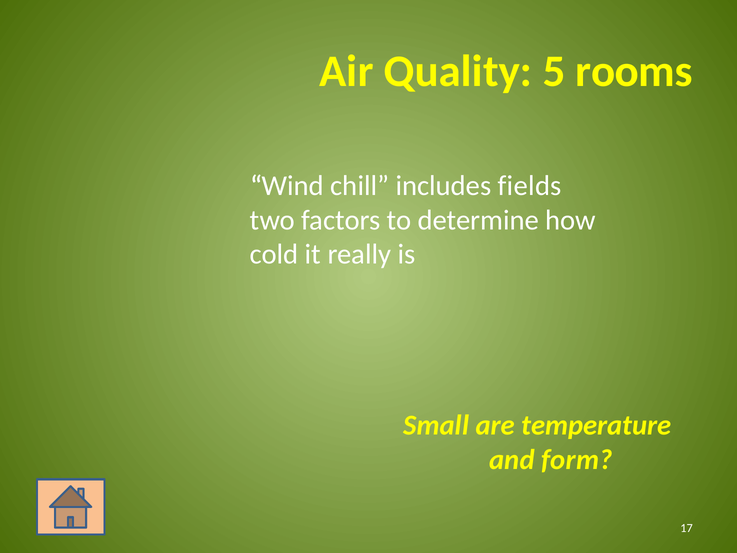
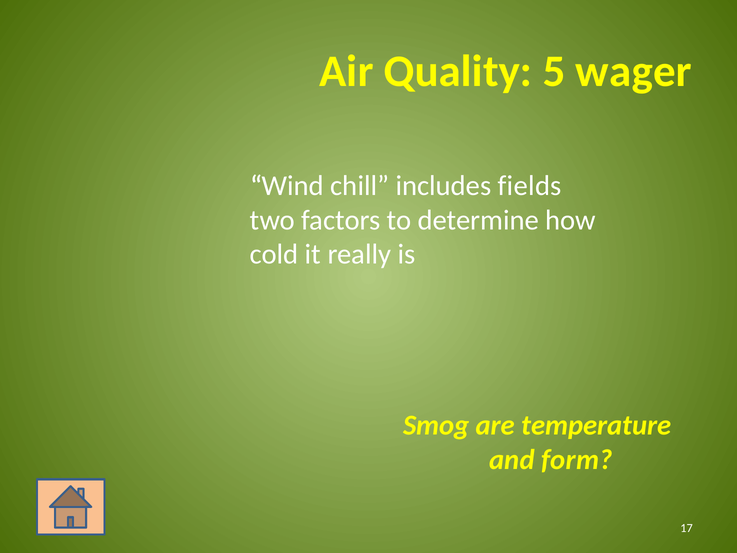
rooms: rooms -> wager
Small: Small -> Smog
